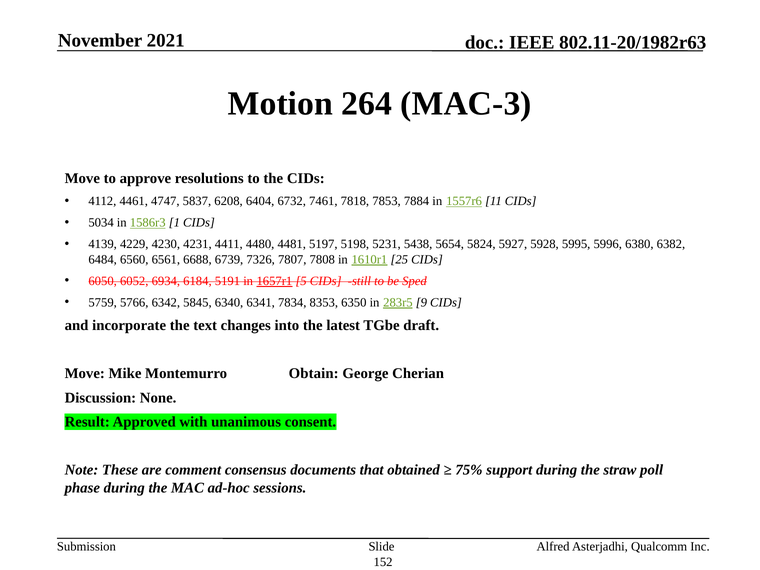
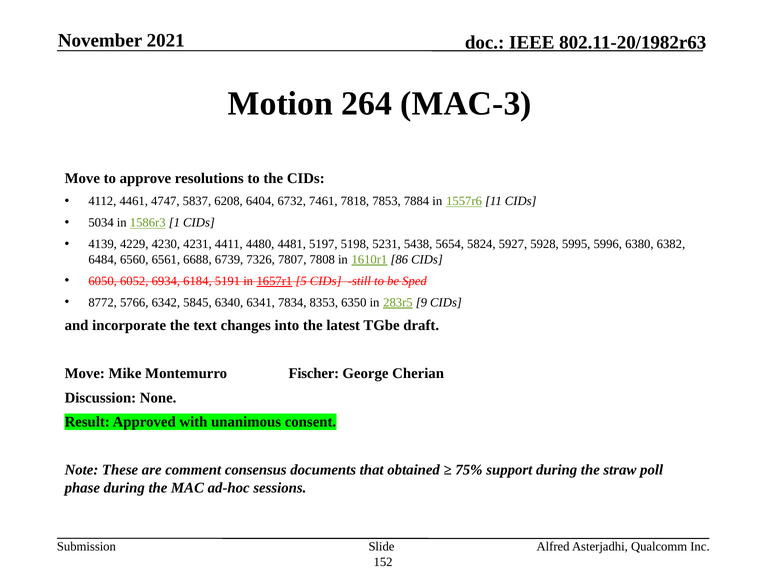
25: 25 -> 86
5759: 5759 -> 8772
Obtain: Obtain -> Fischer
